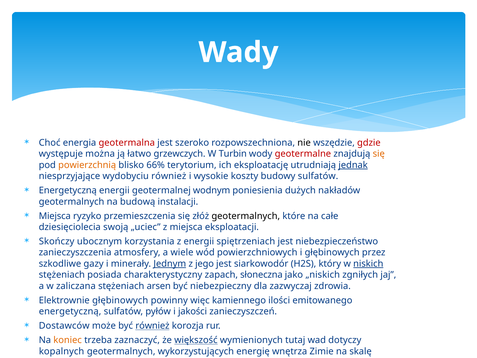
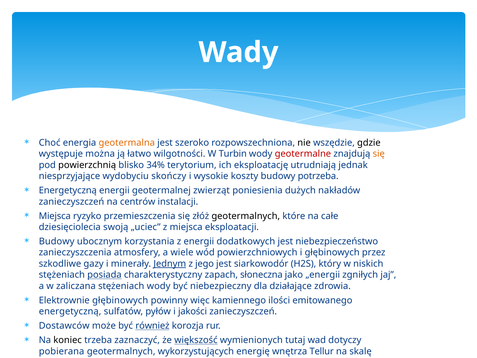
geotermalna colour: red -> orange
gdzie colour: red -> black
grzewczych: grzewczych -> wilgotności
powierzchnią colour: orange -> black
66%: 66% -> 34%
jednak underline: present -> none
wydobyciu również: również -> skończy
budowy sulfatów: sulfatów -> potrzeba
wodnym: wodnym -> zwierząt
geotermalnych at (72, 202): geotermalnych -> zanieczyszczeń
budową: budową -> centrów
Skończy at (57, 241): Skończy -> Budowy
spiętrzeniach: spiętrzeniach -> dodatkowych
niskich underline: present -> none
posiada underline: none -> present
„niskich: „niskich -> „energii
stężeniach arsen: arsen -> wody
zazwyczaj: zazwyczaj -> działające
koniec colour: orange -> black
kopalnych: kopalnych -> pobierana
Zimie: Zimie -> Tellur
